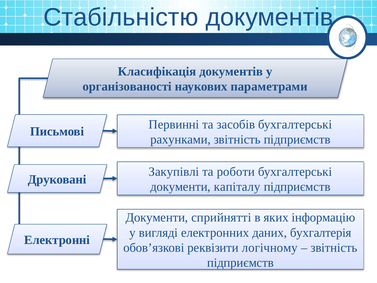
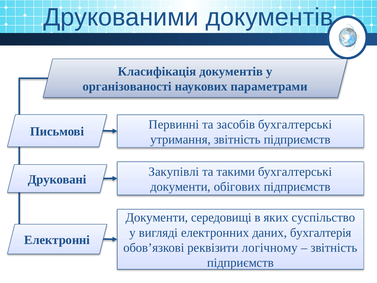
Стабільністю: Стабільністю -> Друкованими
рахунками: рахунками -> утримання
роботи: роботи -> такими
капіталу: капіталу -> обігових
сприйнятті: сприйнятті -> середовищі
інформацію: інформацію -> суспільство
